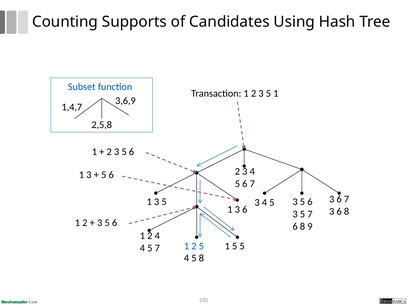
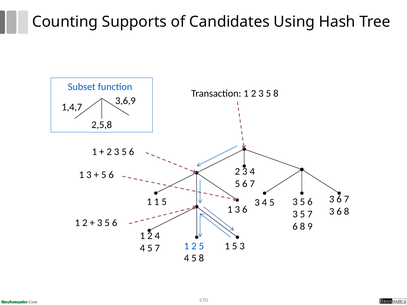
2 3 5 1: 1 -> 8
3 at (157, 202): 3 -> 1
1 5 5: 5 -> 3
